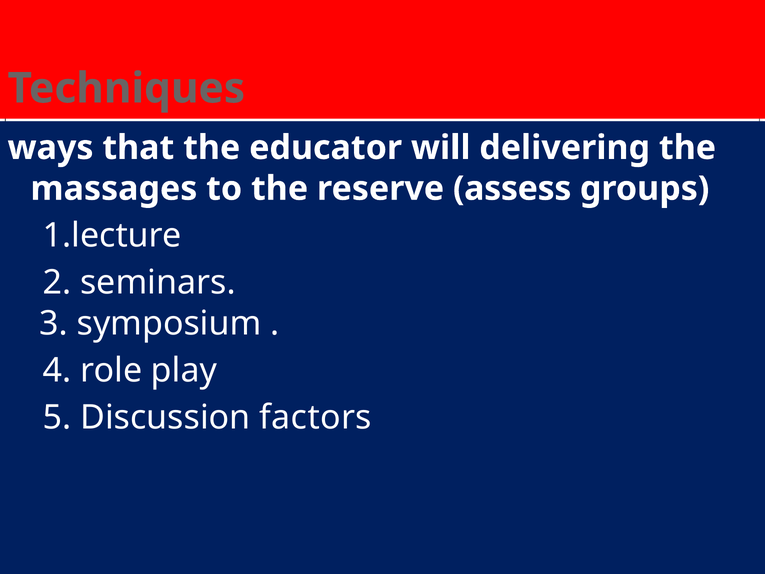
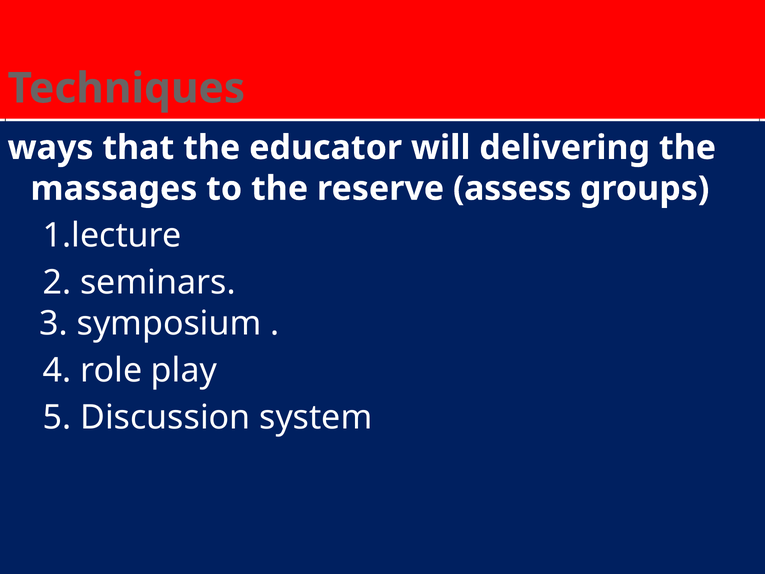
factors: factors -> system
